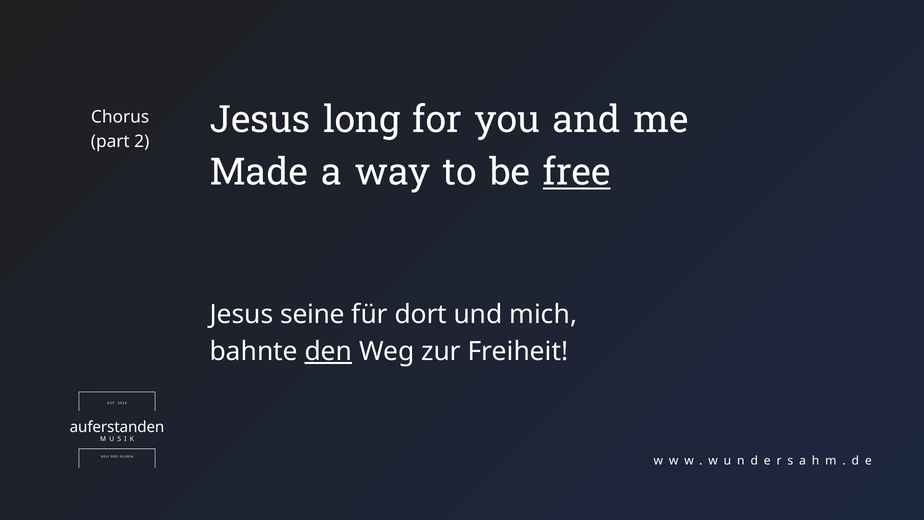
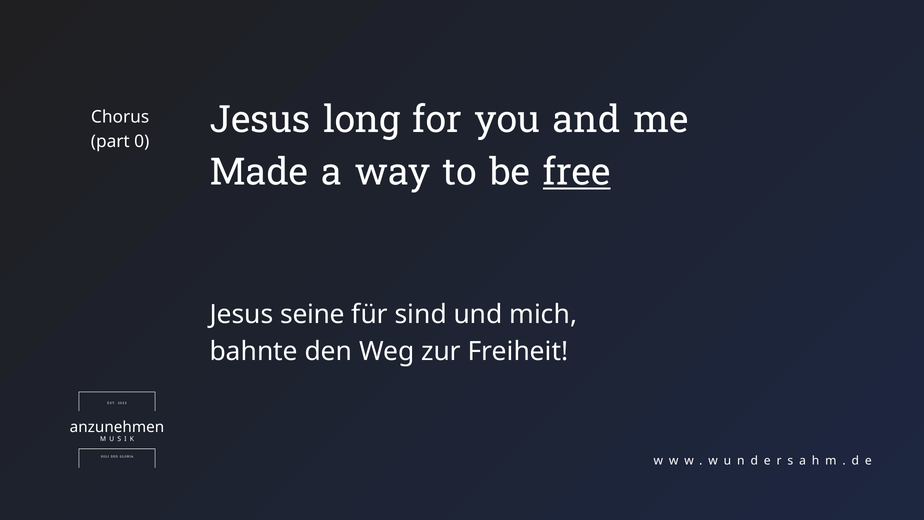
2: 2 -> 0
dort: dort -> sind
den underline: present -> none
auferstanden: auferstanden -> anzunehmen
